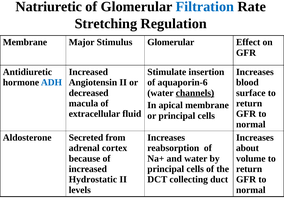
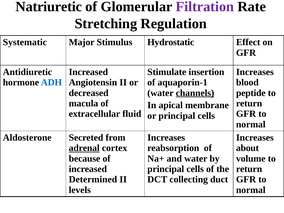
Filtration colour: blue -> purple
Membrane at (25, 42): Membrane -> Systematic
Stimulus Glomerular: Glomerular -> Hydrostatic
aquaporin-6: aquaporin-6 -> aquaporin-1
surface: surface -> peptide
adrenal underline: none -> present
Hydrostatic: Hydrostatic -> Determined
